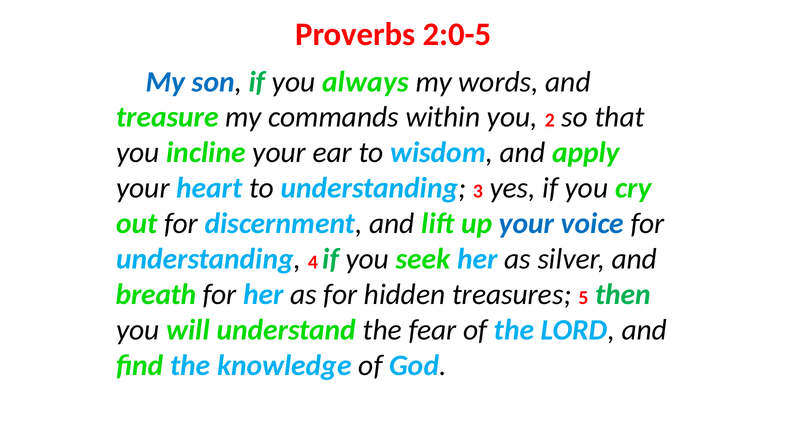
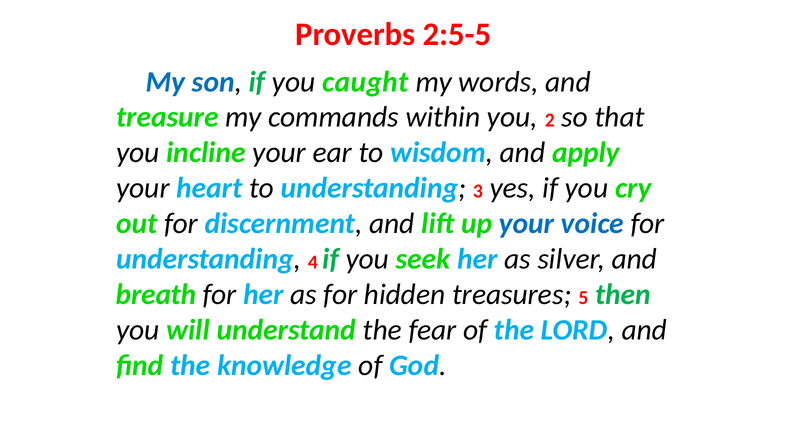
2:0-5: 2:0-5 -> 2:5-5
always: always -> caught
